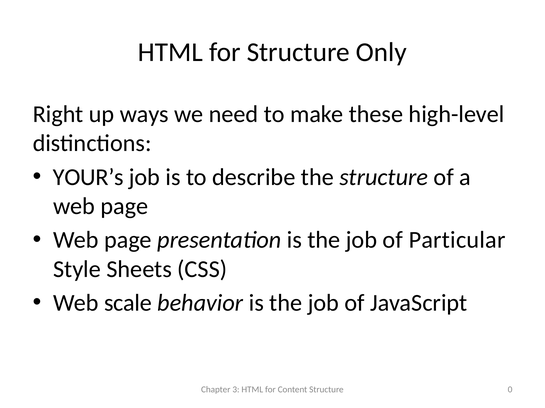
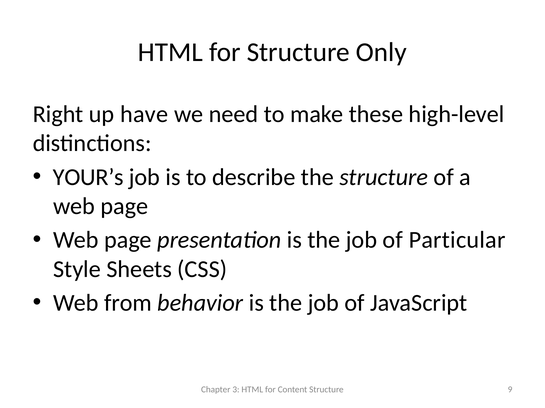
ways: ways -> have
scale: scale -> from
0: 0 -> 9
